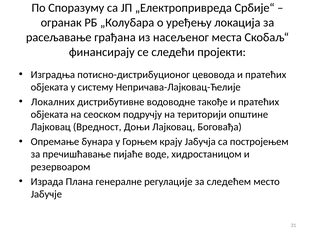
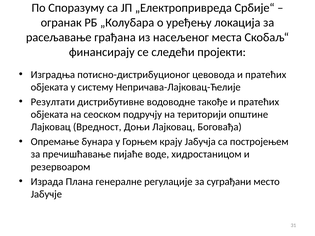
Локалних: Локалних -> Резултати
следећем: следећем -> суграђани
